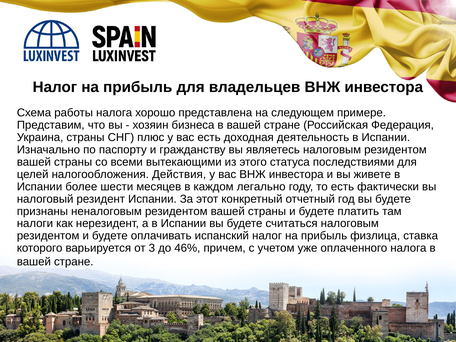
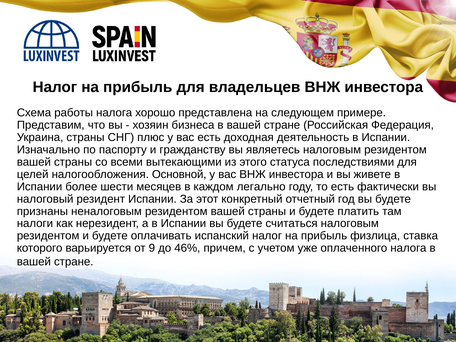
Действия: Действия -> Основной
3: 3 -> 9
